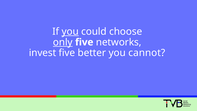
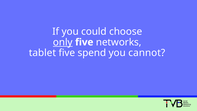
you at (70, 31) underline: present -> none
invest: invest -> tablet
better: better -> spend
